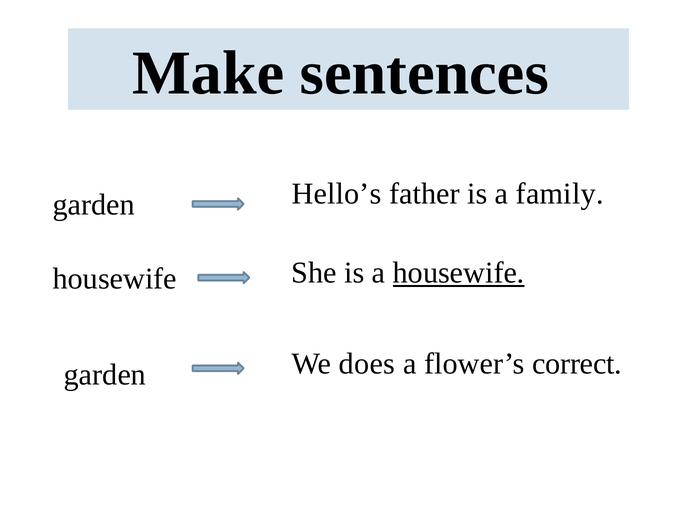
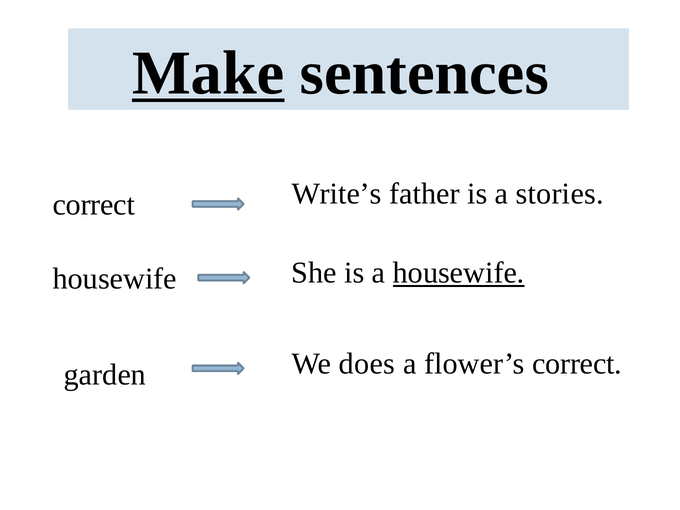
Make underline: none -> present
Hello’s: Hello’s -> Write’s
family: family -> stories
garden at (94, 205): garden -> correct
